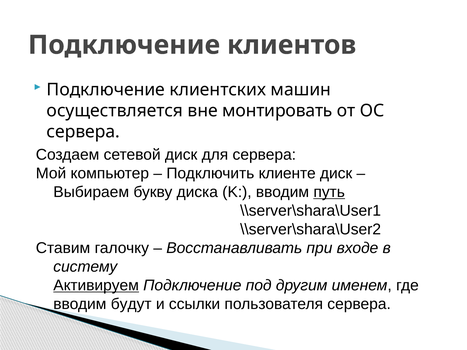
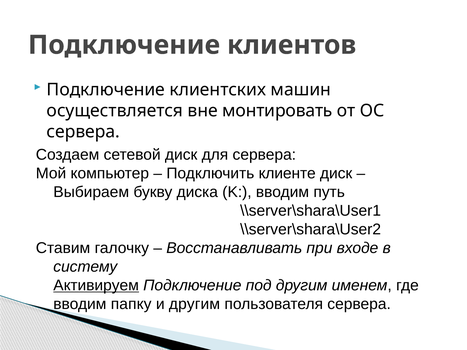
путь underline: present -> none
будут: будут -> папку
и ссылки: ссылки -> другим
